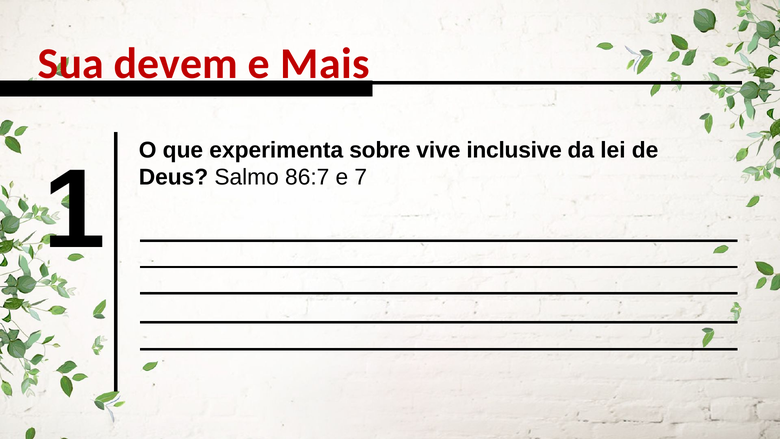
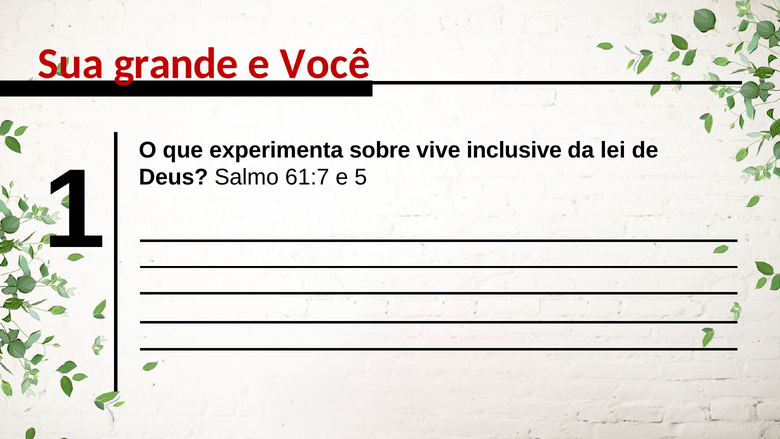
devem: devem -> grande
Mais: Mais -> Você
86:7: 86:7 -> 61:7
7: 7 -> 5
